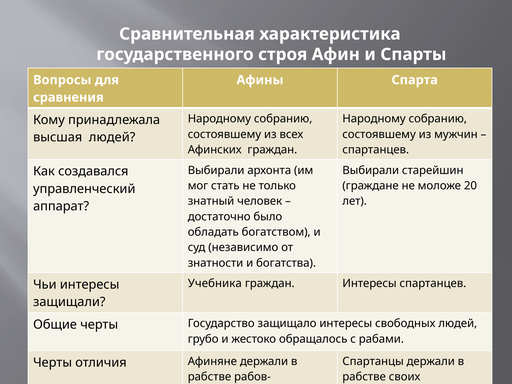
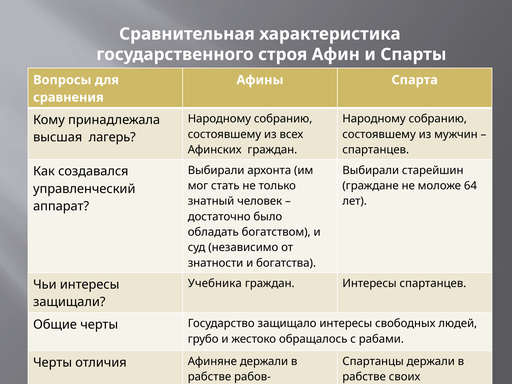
высшая людей: людей -> лагерь
20: 20 -> 64
